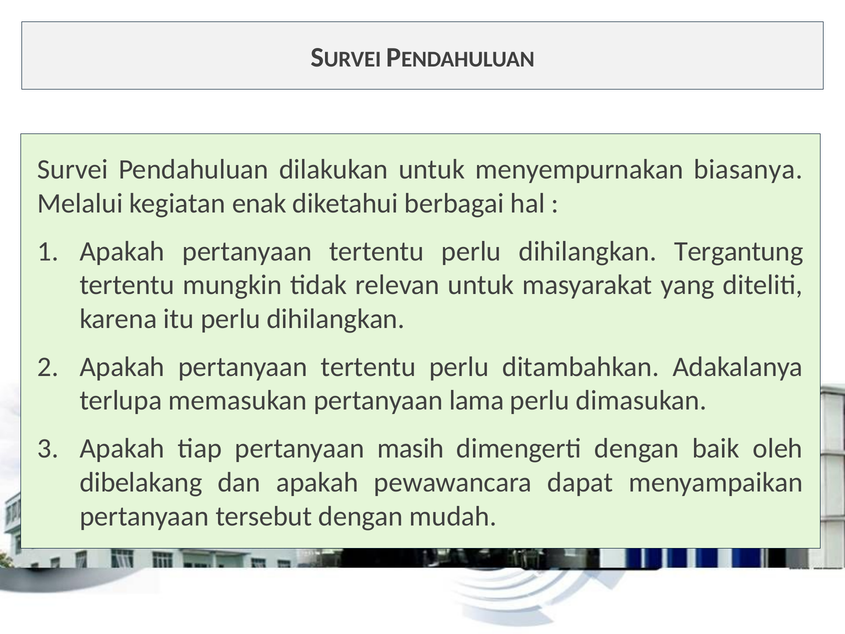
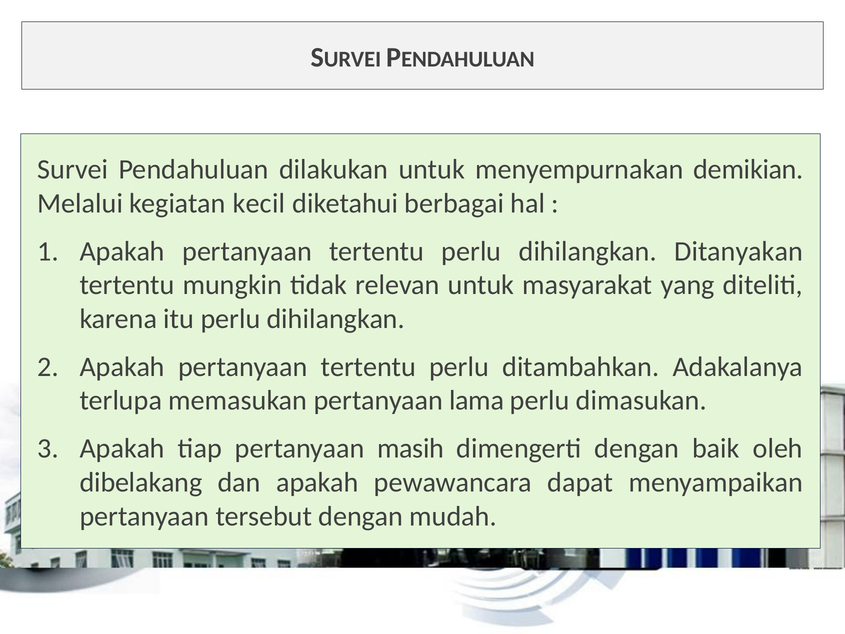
biasanya: biasanya -> demikian
enak: enak -> kecil
Tergantung: Tergantung -> Ditanyakan
